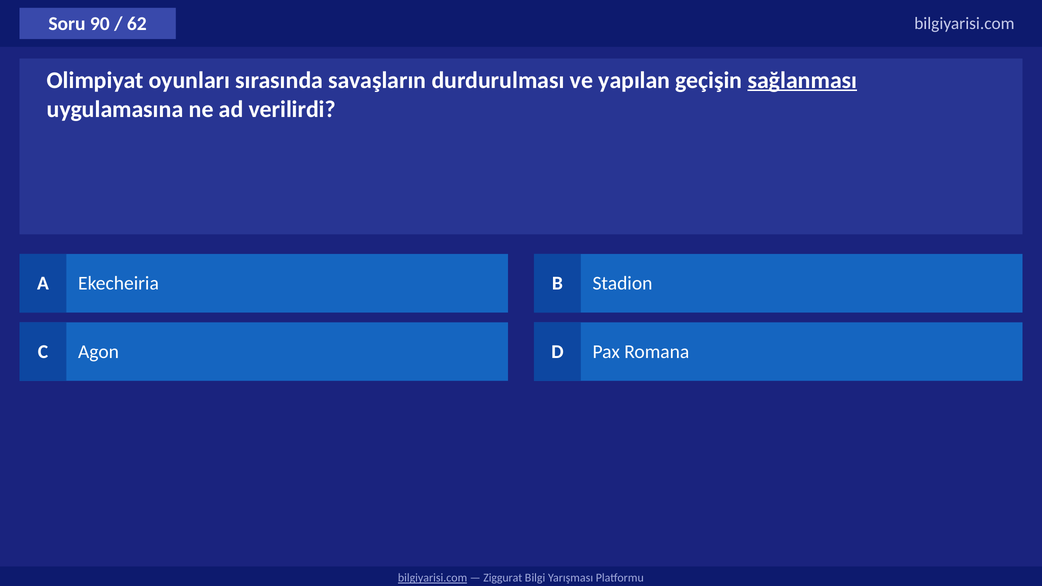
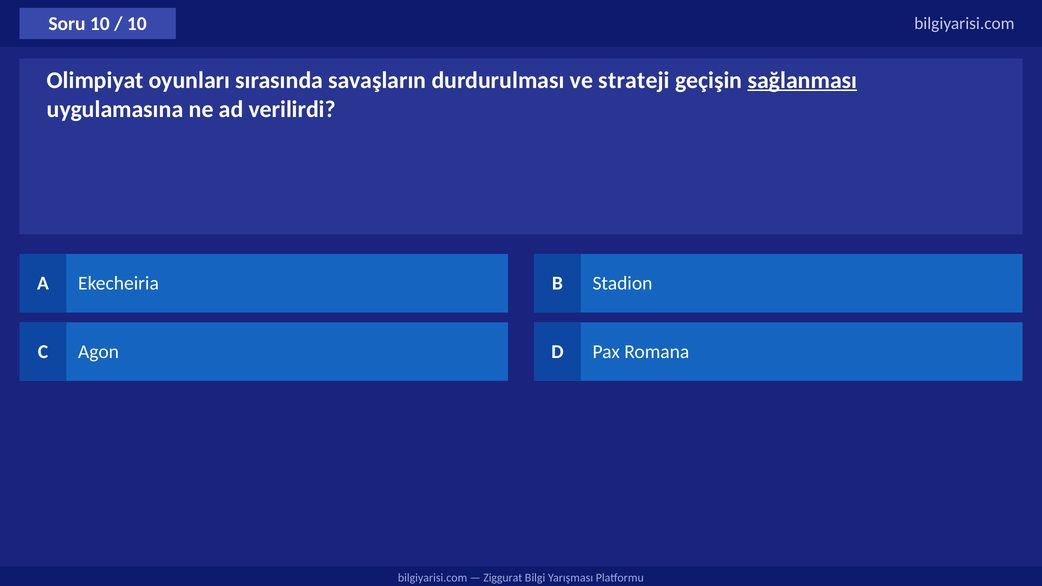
Soru 90: 90 -> 10
62 at (137, 24): 62 -> 10
yapılan: yapılan -> strateji
bilgiyarisi.com at (433, 578) underline: present -> none
